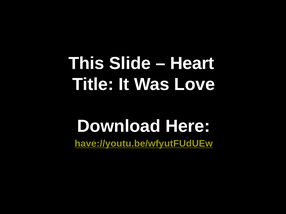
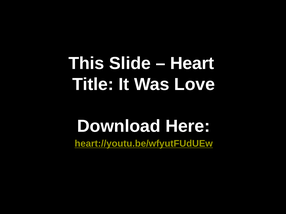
have://youtu.be/wfyutFUdUEw: have://youtu.be/wfyutFUdUEw -> heart://youtu.be/wfyutFUdUEw
